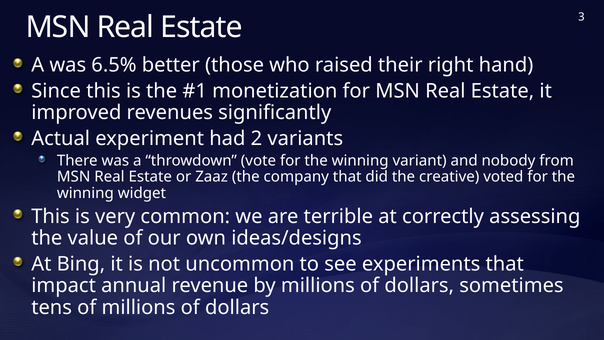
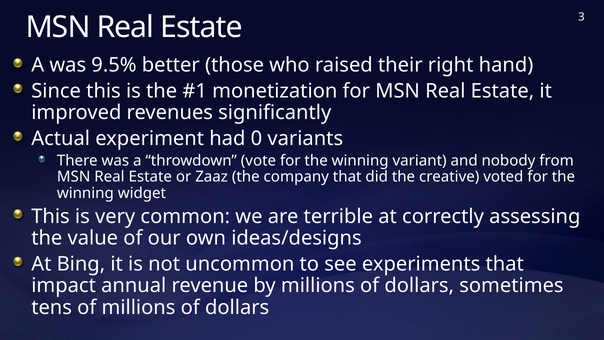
6.5%: 6.5% -> 9.5%
2: 2 -> 0
